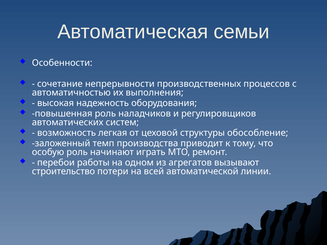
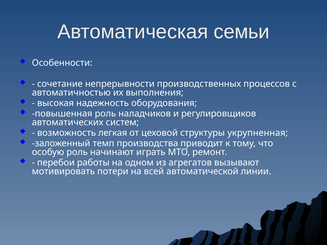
обособление: обособление -> укрупненная
строительство: строительство -> мотивировать
